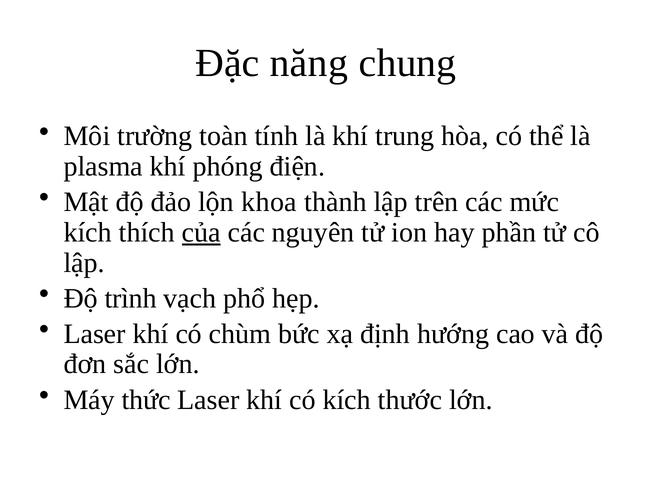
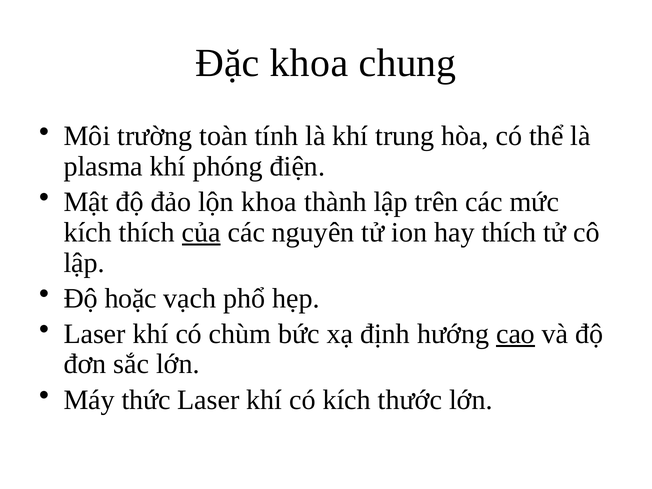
Đặc năng: năng -> khoa
hay phần: phần -> thích
trình: trình -> hoặc
cao underline: none -> present
